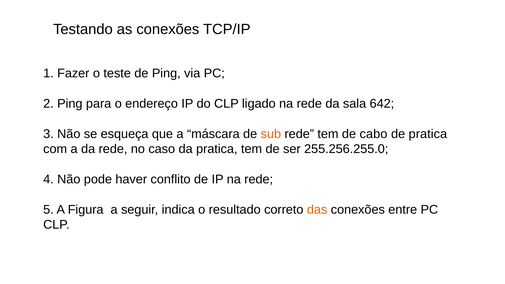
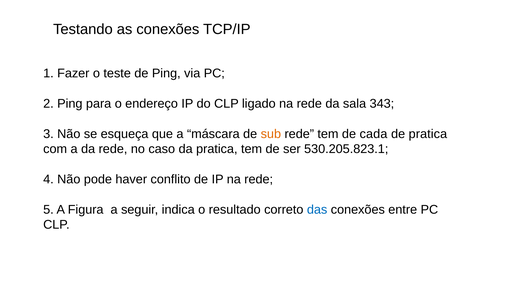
642: 642 -> 343
cabo: cabo -> cada
255.256.255.0: 255.256.255.0 -> 530.205.823.1
das colour: orange -> blue
